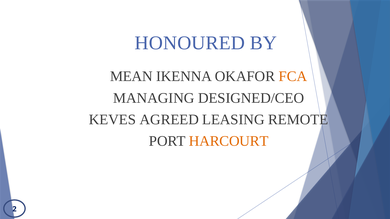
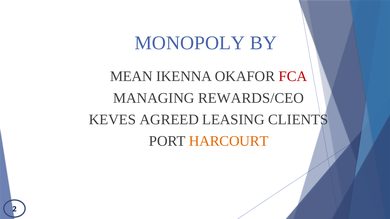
HONOURED: HONOURED -> MONOPOLY
FCA colour: orange -> red
DESIGNED/CEO: DESIGNED/CEO -> REWARDS/CEO
REMOTE: REMOTE -> CLIENTS
